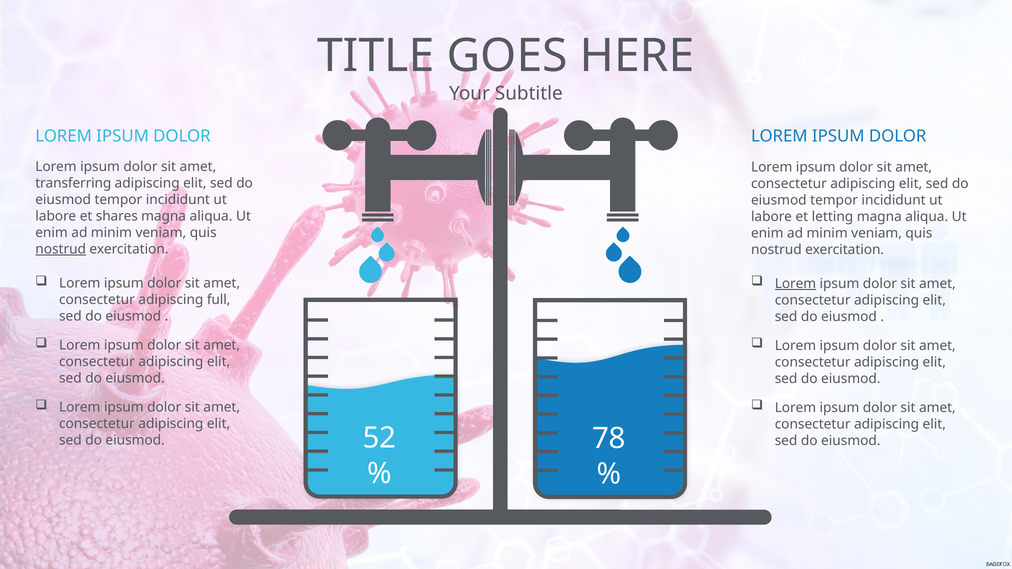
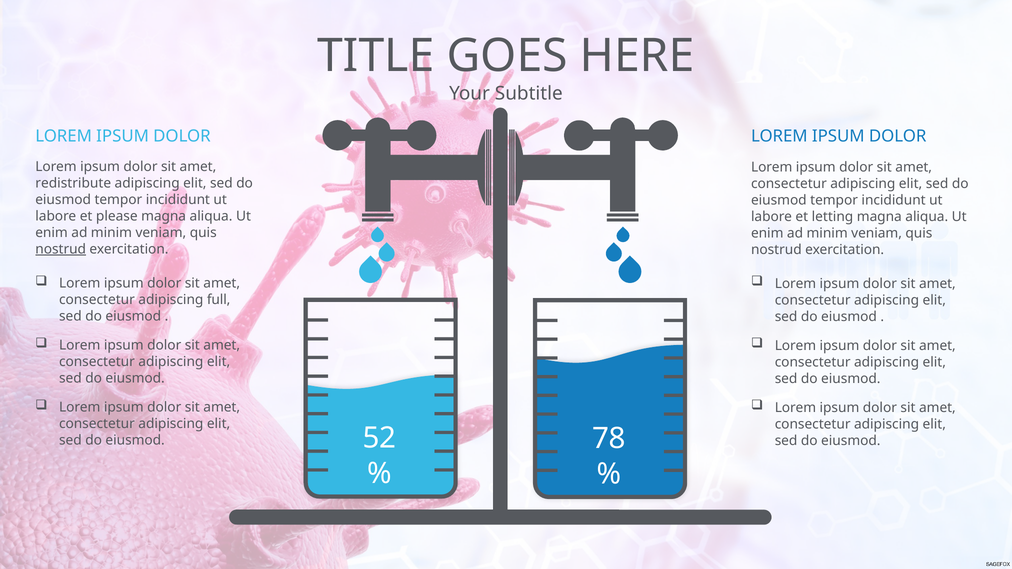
transferring: transferring -> redistribute
shares: shares -> please
Lorem at (795, 284) underline: present -> none
